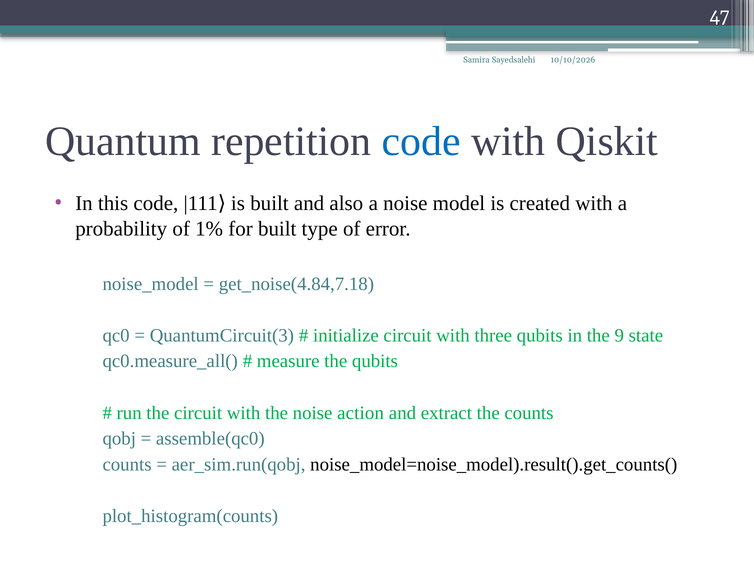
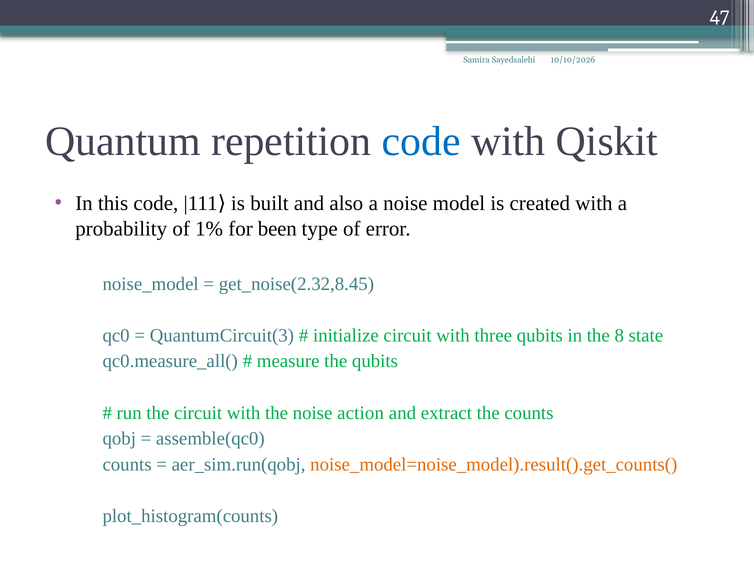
for built: built -> been
get_noise(4.84,7.18: get_noise(4.84,7.18 -> get_noise(2.32,8.45
9: 9 -> 8
noise_model=noise_model).result().get_counts( colour: black -> orange
